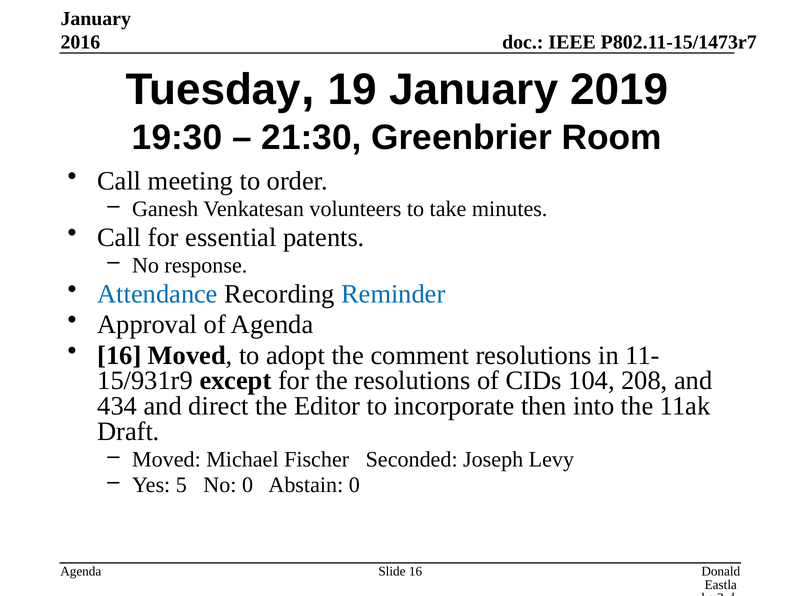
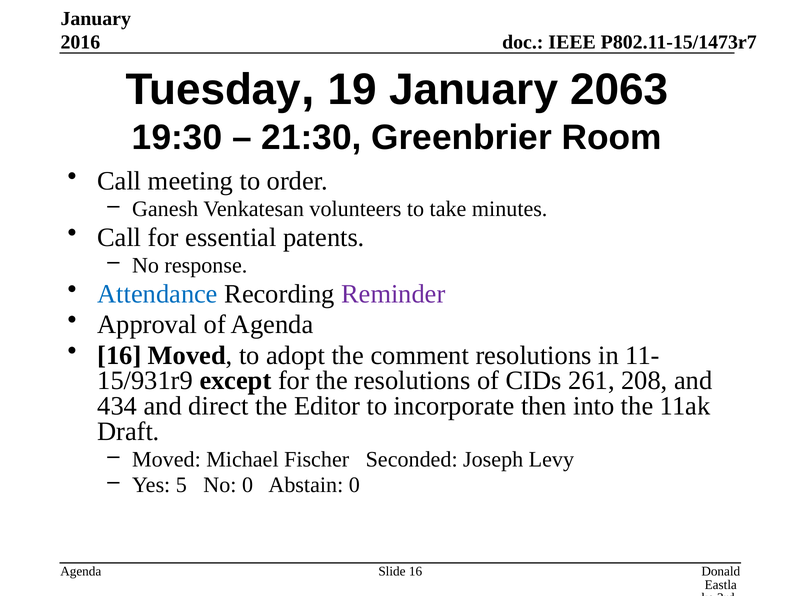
2019: 2019 -> 2063
Reminder colour: blue -> purple
104: 104 -> 261
